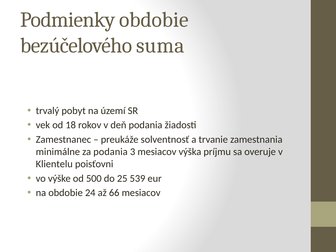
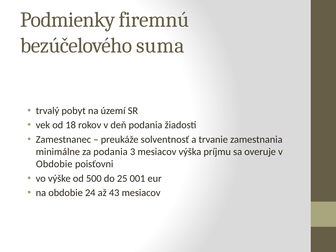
Podmienky obdobie: obdobie -> firemnú
Klientelu at (54, 164): Klientelu -> Obdobie
539: 539 -> 001
66: 66 -> 43
